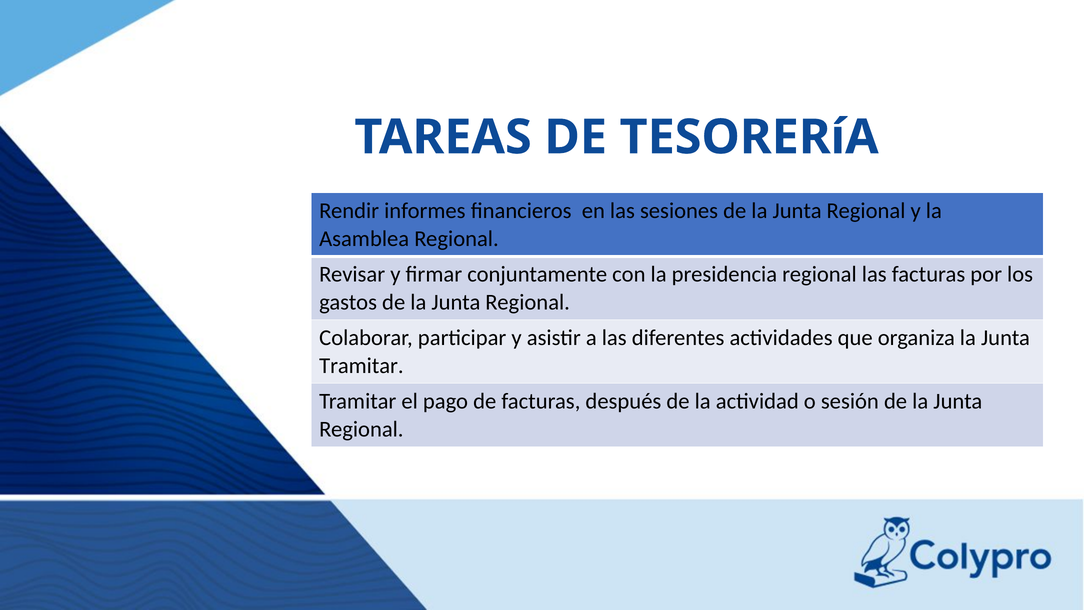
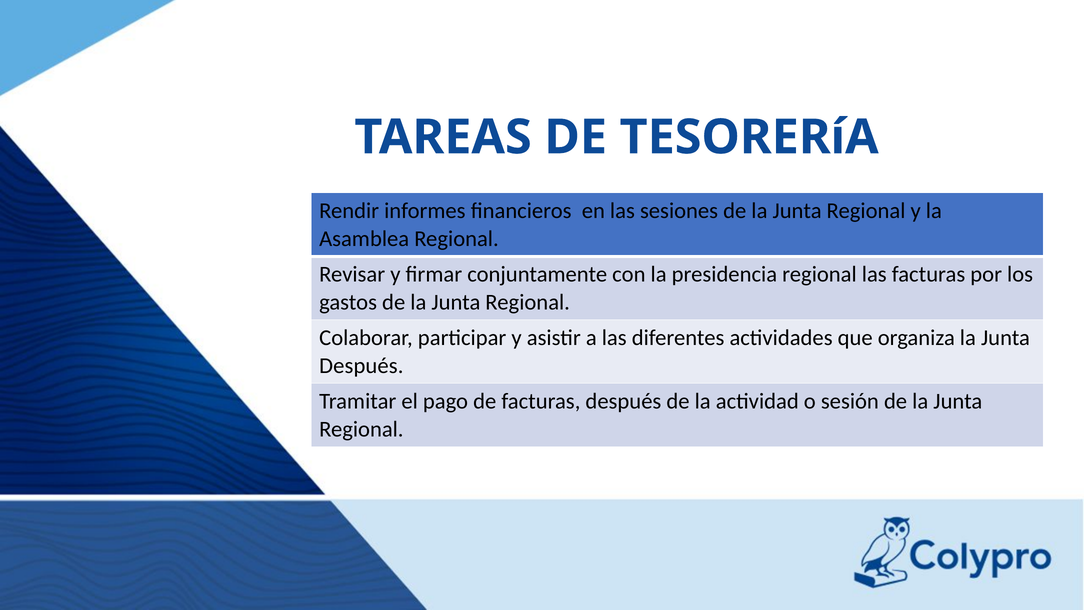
Tramitar at (361, 365): Tramitar -> Después
